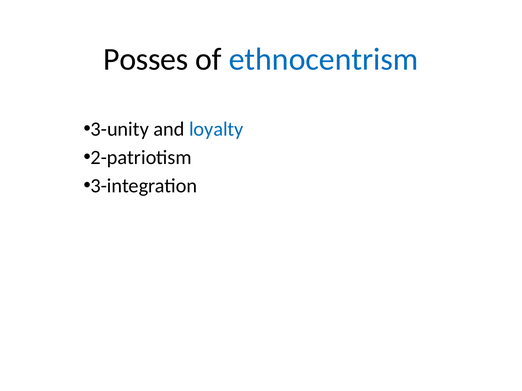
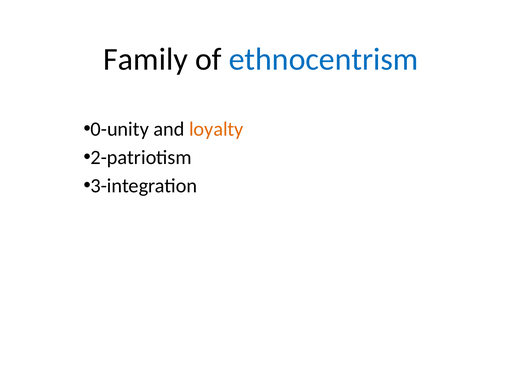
Posses: Posses -> Family
3-unity: 3-unity -> 0-unity
loyalty colour: blue -> orange
